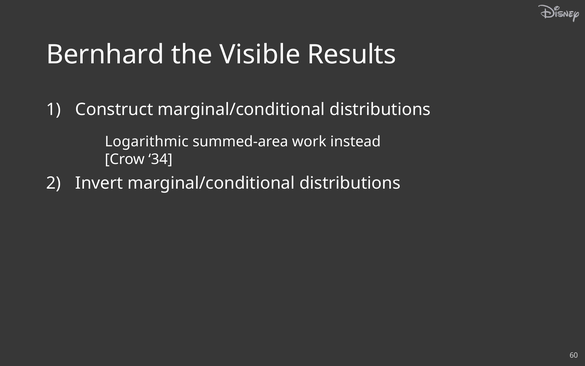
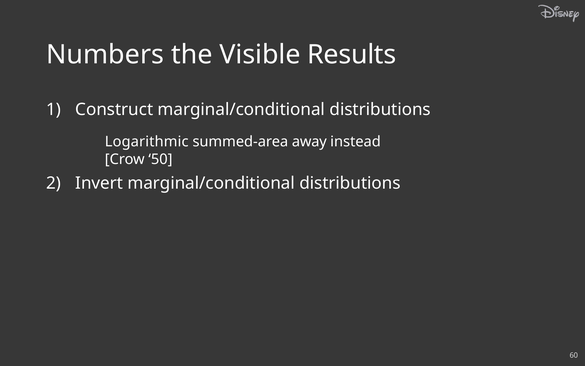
Bernhard: Bernhard -> Numbers
work: work -> away
34: 34 -> 50
